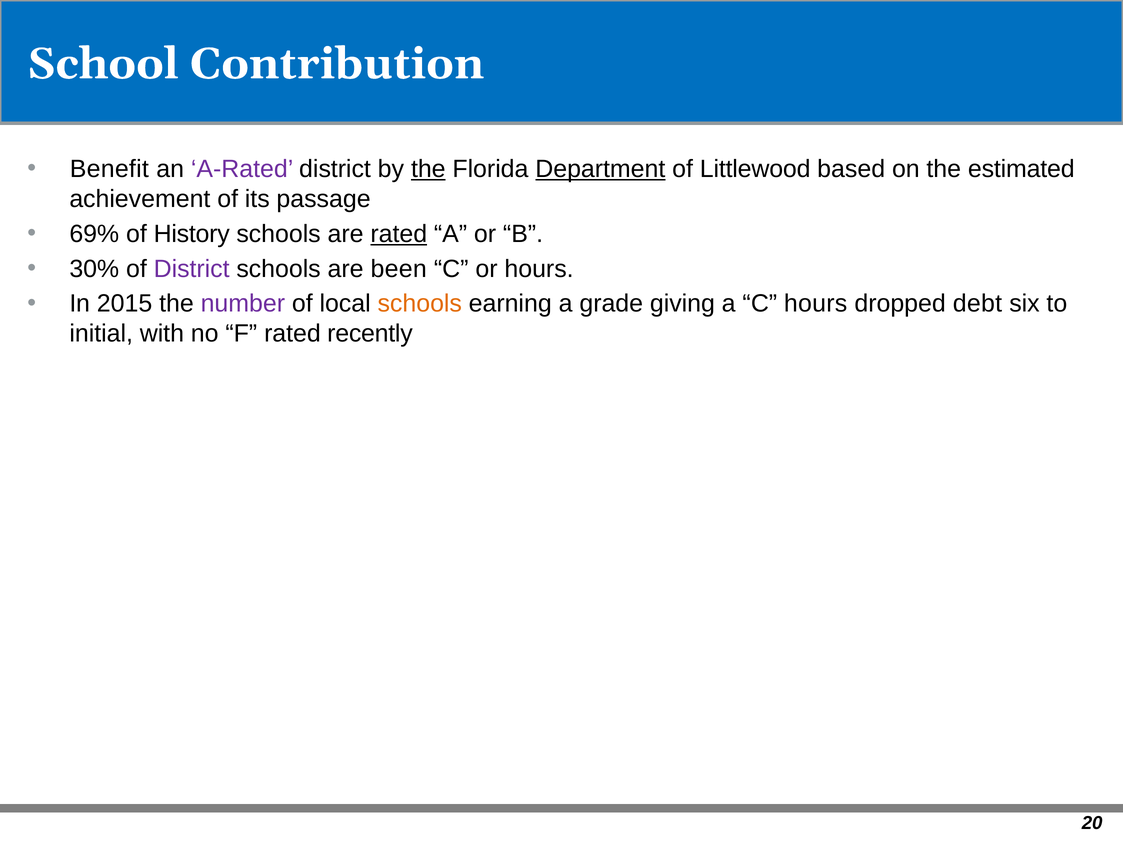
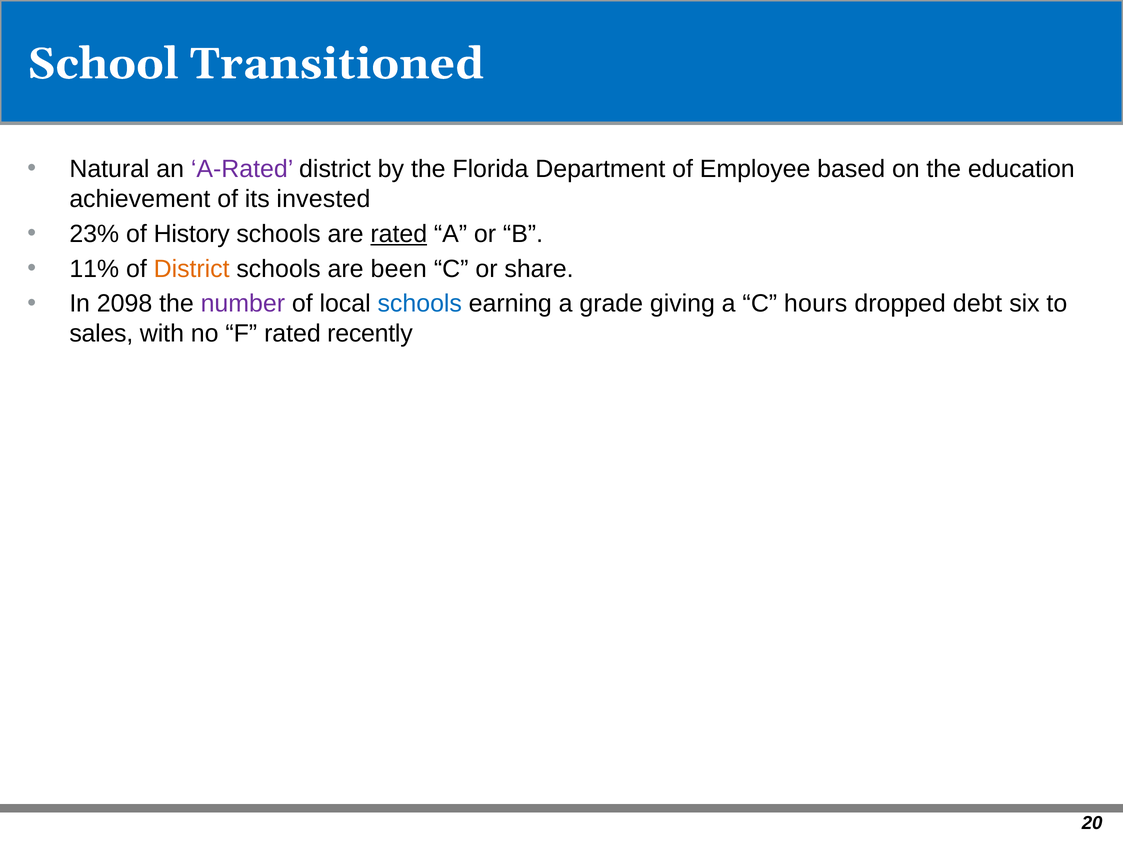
Contribution: Contribution -> Transitioned
Benefit: Benefit -> Natural
the at (428, 169) underline: present -> none
Department underline: present -> none
Littlewood: Littlewood -> Employee
estimated: estimated -> education
passage: passage -> invested
69%: 69% -> 23%
30%: 30% -> 11%
District at (192, 269) colour: purple -> orange
or hours: hours -> share
2015: 2015 -> 2098
schools at (420, 303) colour: orange -> blue
initial: initial -> sales
